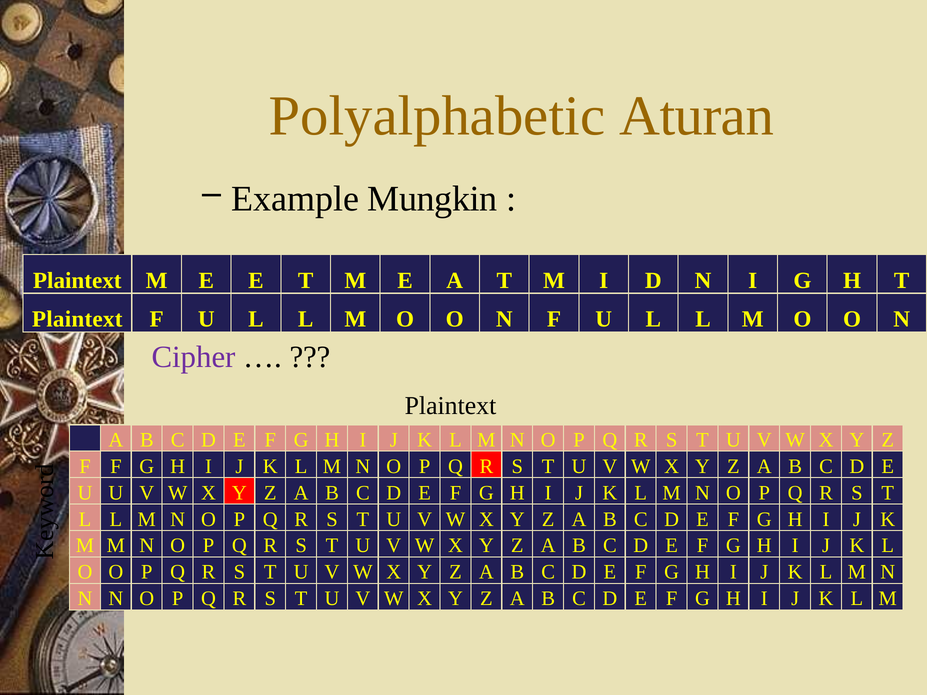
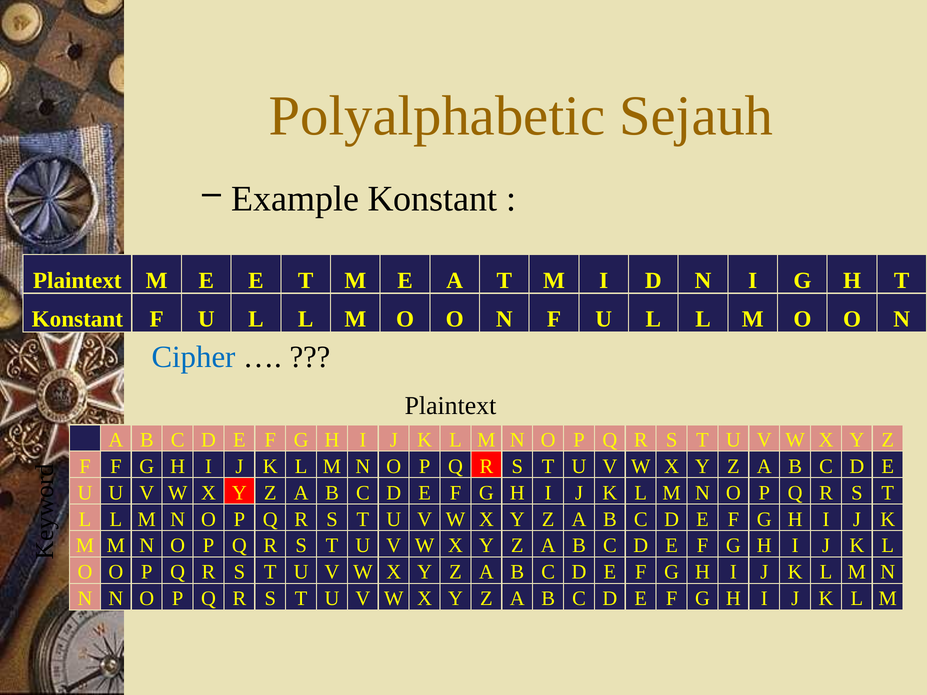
Aturan: Aturan -> Sejauh
Example Mungkin: Mungkin -> Konstant
Plaintext at (77, 319): Plaintext -> Konstant
Cipher colour: purple -> blue
